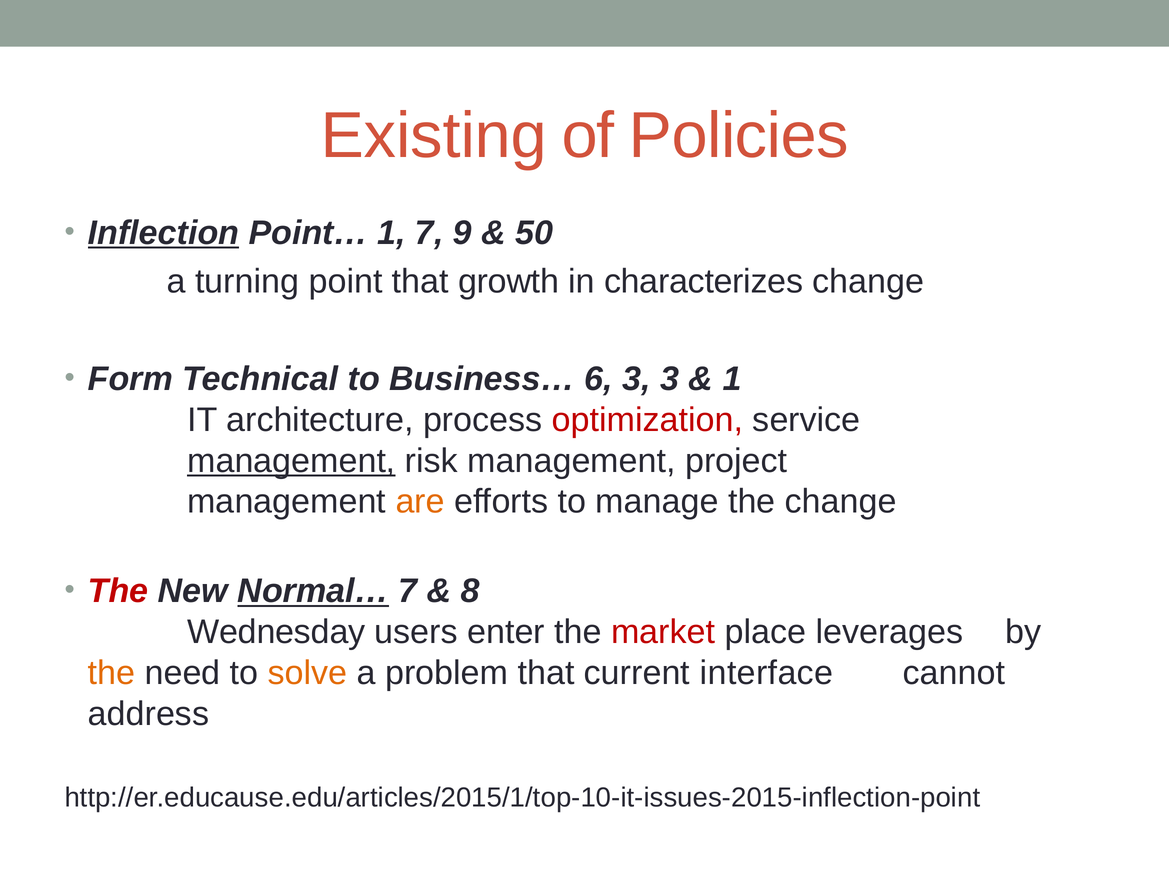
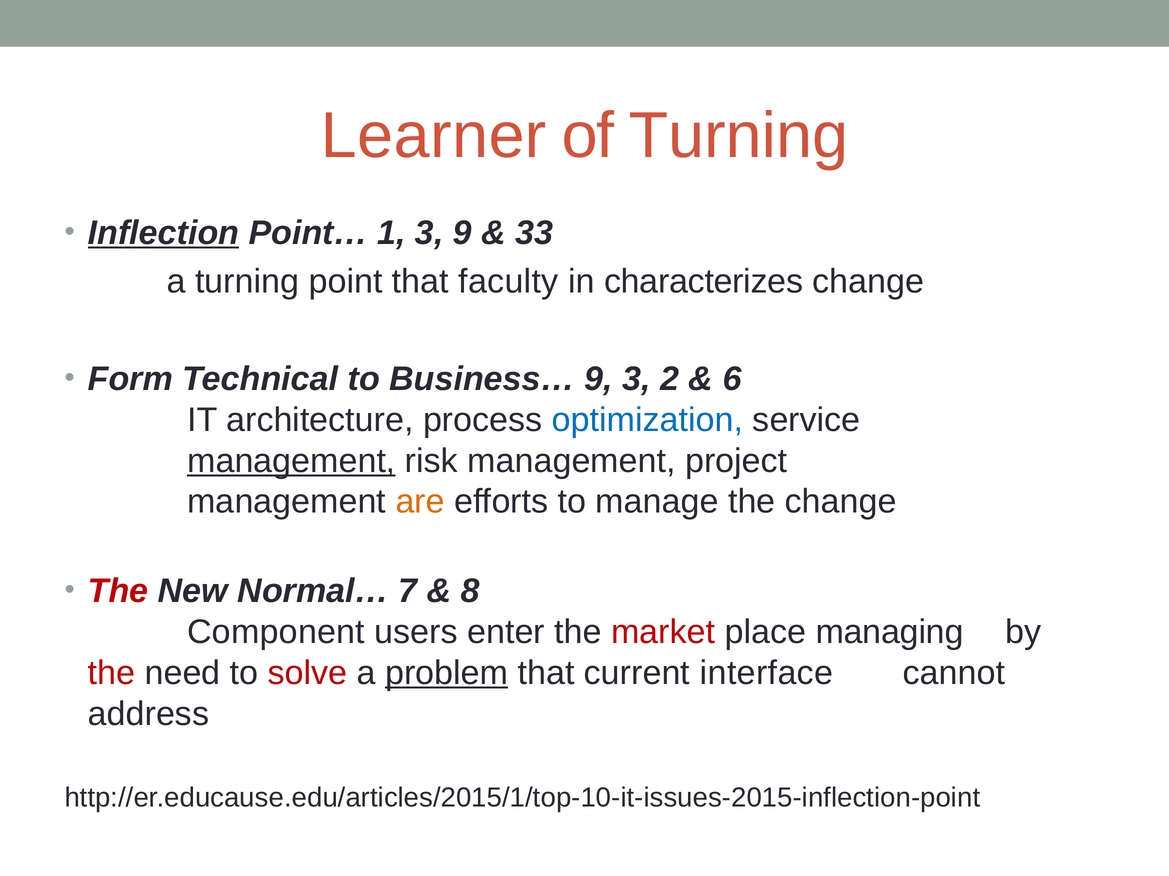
Existing: Existing -> Learner
of Policies: Policies -> Turning
1 7: 7 -> 3
50: 50 -> 33
growth: growth -> faculty
Business… 6: 6 -> 9
3 3: 3 -> 2
1 at (732, 379): 1 -> 6
optimization colour: red -> blue
Normal… underline: present -> none
Wednesday: Wednesday -> Component
leverages: leverages -> managing
the at (112, 674) colour: orange -> red
solve colour: orange -> red
problem underline: none -> present
